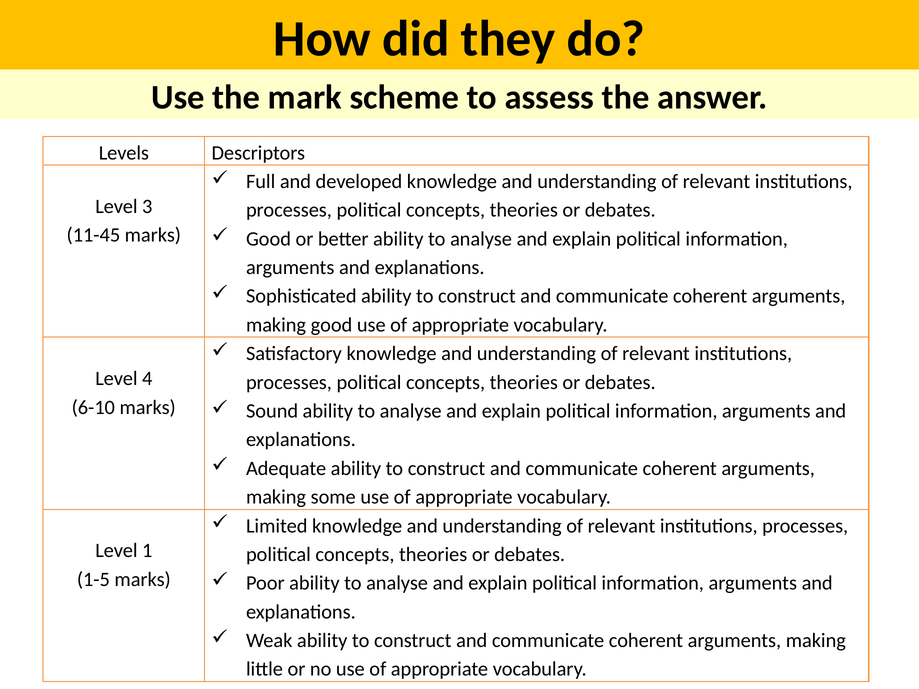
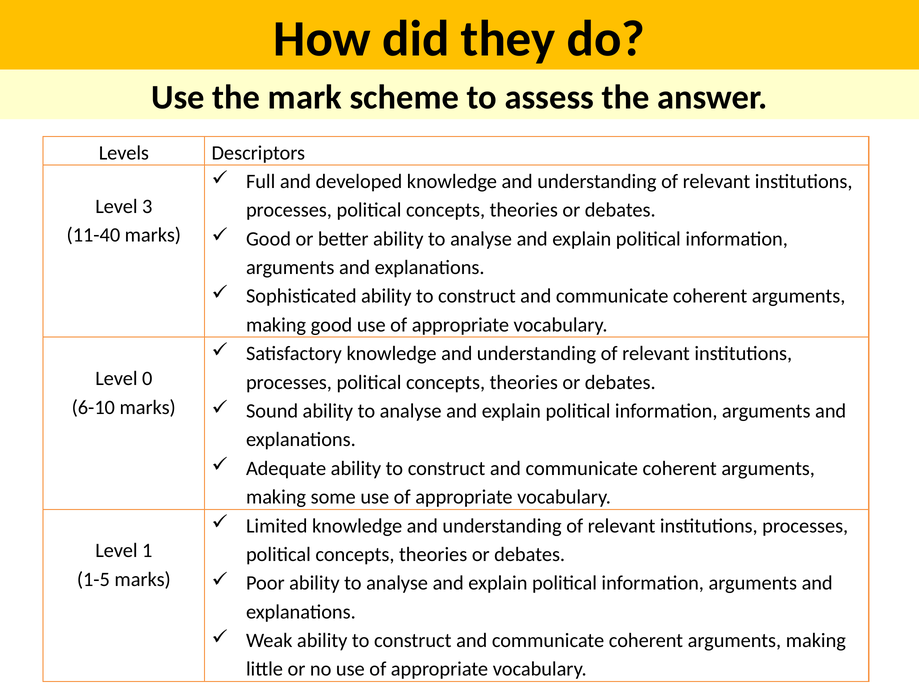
11-45: 11-45 -> 11-40
4: 4 -> 0
